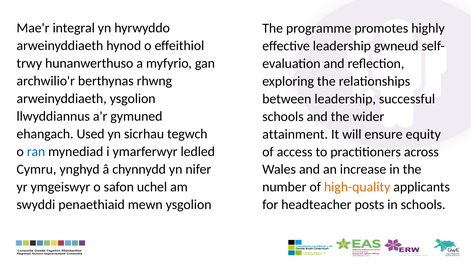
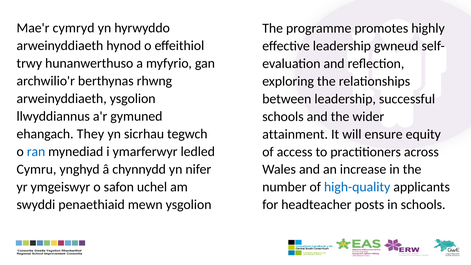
integral: integral -> cymryd
Used: Used -> They
high-quality colour: orange -> blue
